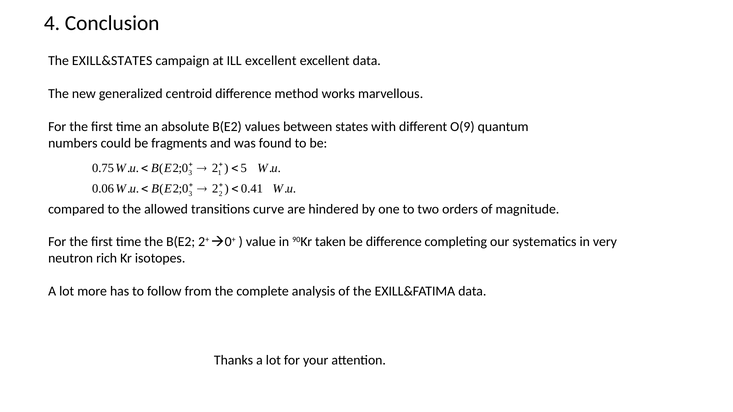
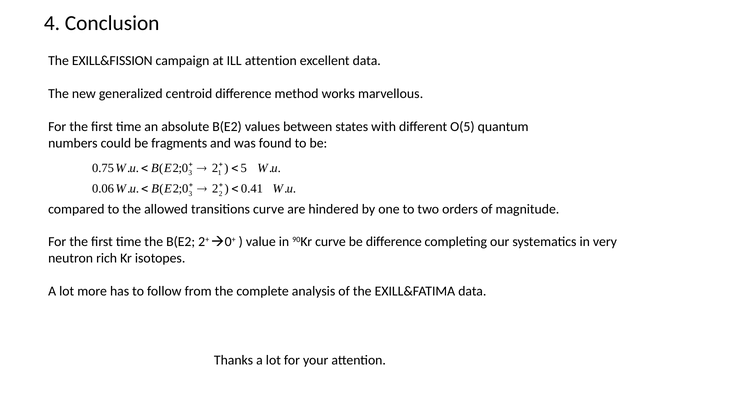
EXILL&STATES: EXILL&STATES -> EXILL&FISSION
ILL excellent: excellent -> attention
O(9: O(9 -> O(5
90Kr taken: taken -> curve
